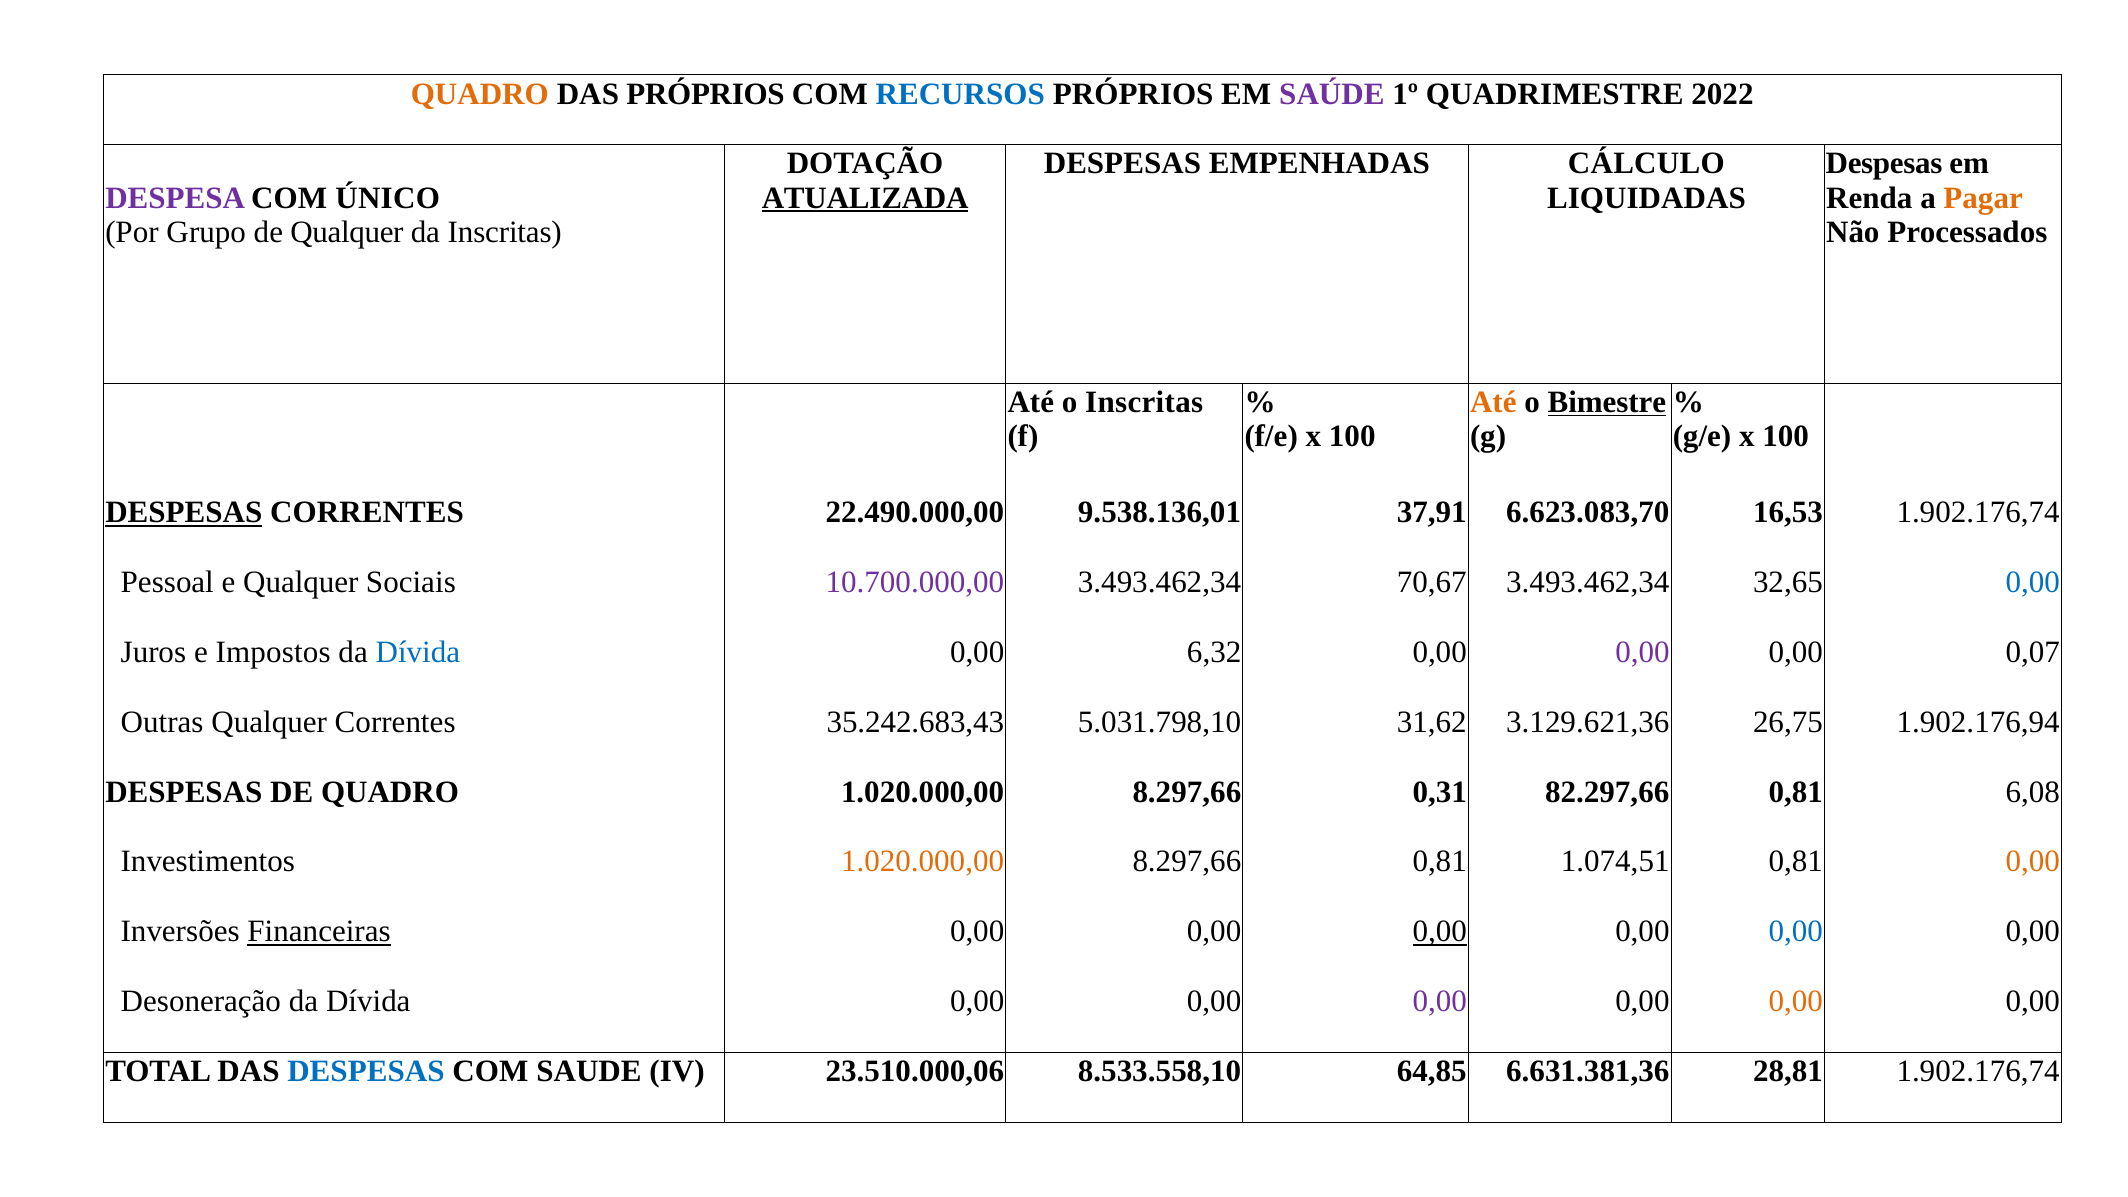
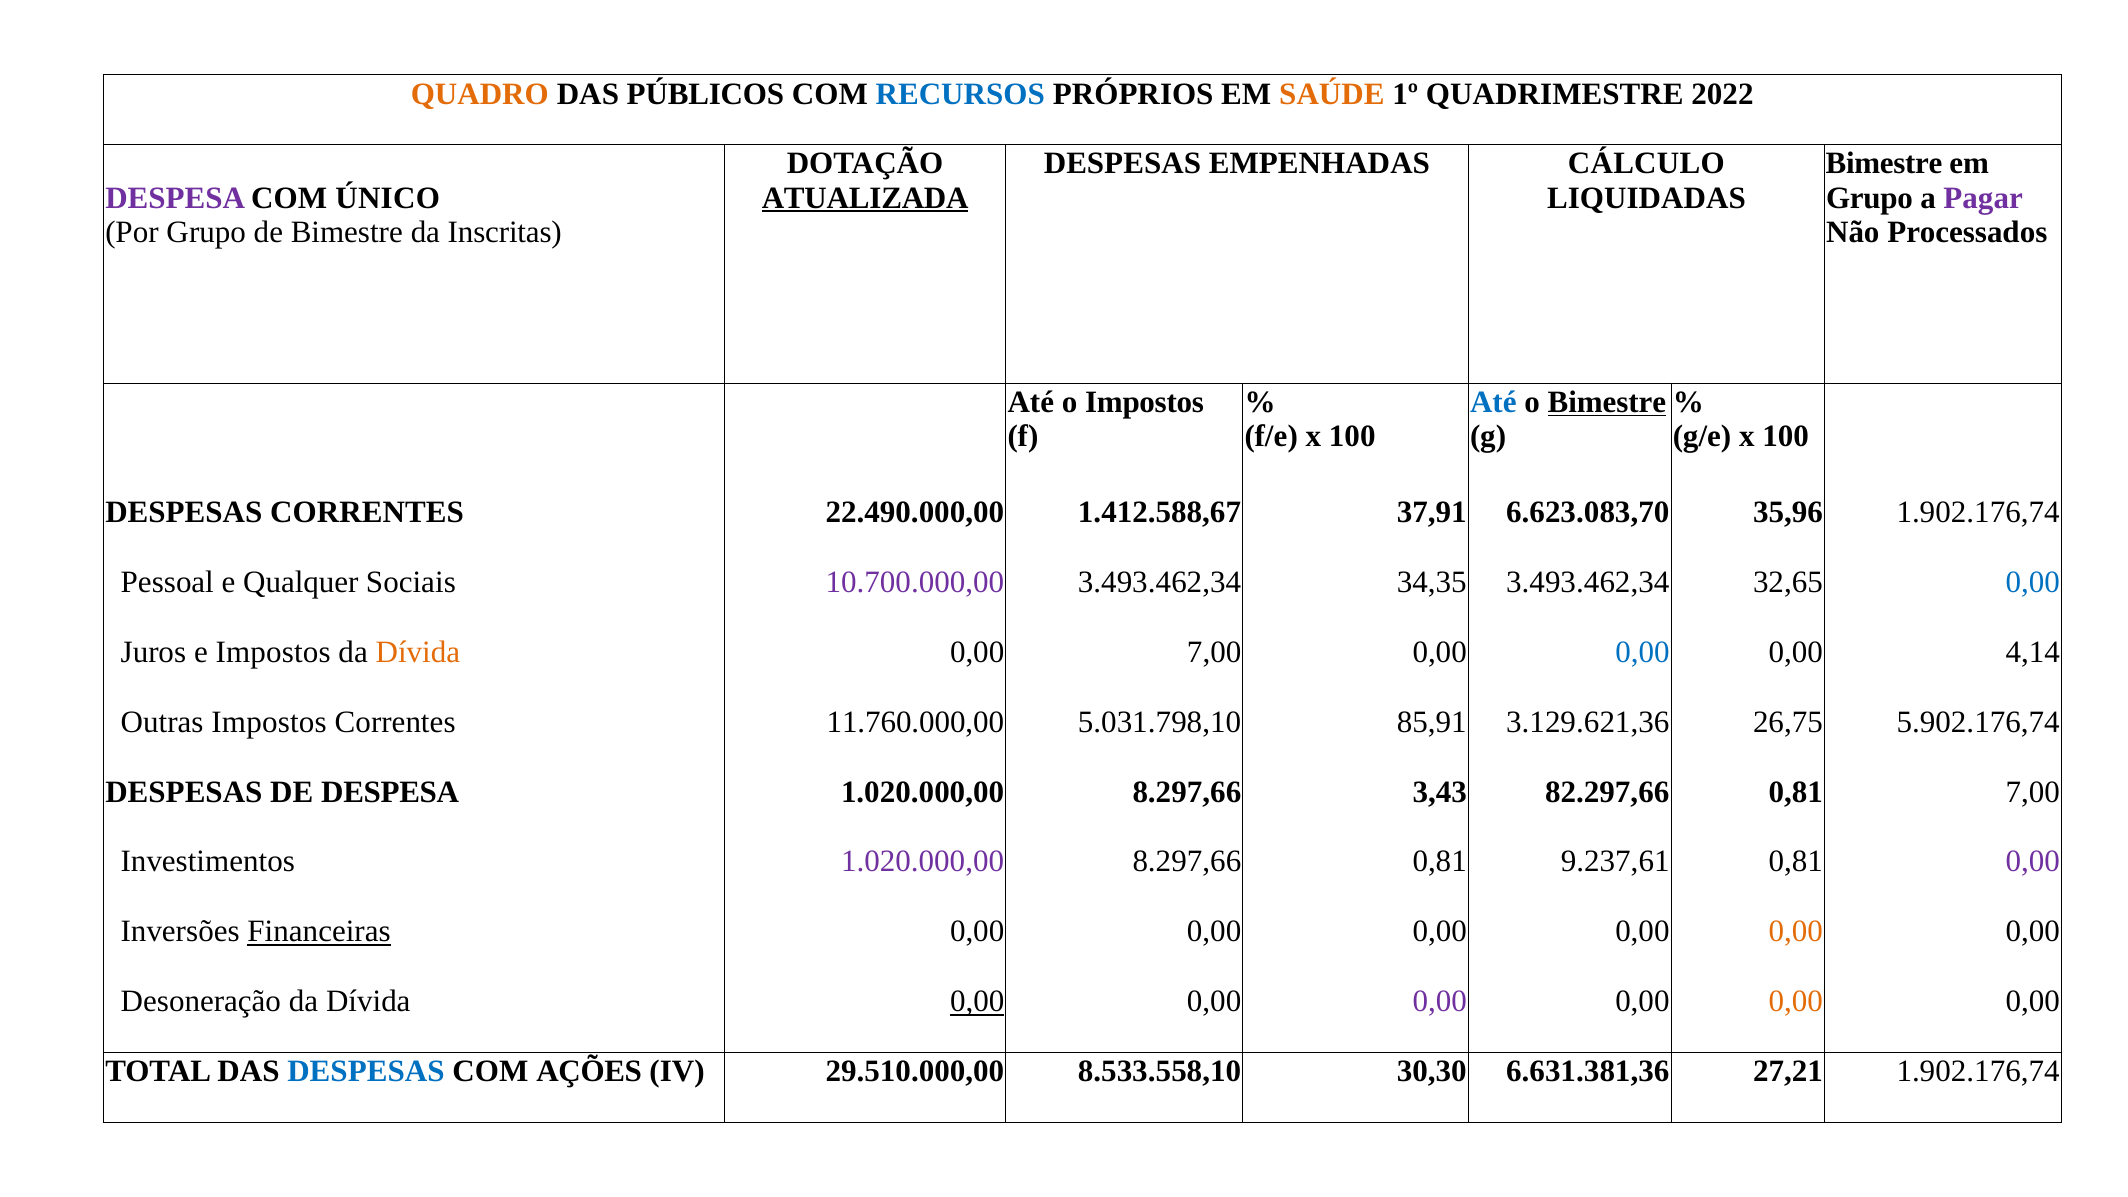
DAS PRÓPRIOS: PRÓPRIOS -> PÚBLICOS
SAÚDE colour: purple -> orange
Despesas at (1884, 164): Despesas -> Bimestre
Renda at (1869, 198): Renda -> Grupo
Pagar colour: orange -> purple
de Qualquer: Qualquer -> Bimestre
o Inscritas: Inscritas -> Impostos
Até at (1493, 402) colour: orange -> blue
DESPESAS at (184, 512) underline: present -> none
9.538.136,01: 9.538.136,01 -> 1.412.588,67
16,53: 16,53 -> 35,96
70,67: 70,67 -> 34,35
Dívida at (418, 652) colour: blue -> orange
0,00 6,32: 6,32 -> 7,00
0,00 at (1642, 652) colour: purple -> blue
0,07: 0,07 -> 4,14
Outras Qualquer: Qualquer -> Impostos
35.242.683,43: 35.242.683,43 -> 11.760.000,00
31,62: 31,62 -> 85,91
1.902.176,94: 1.902.176,94 -> 5.902.176,74
DE QUADRO: QUADRO -> DESPESA
0,31: 0,31 -> 3,43
0,81 6,08: 6,08 -> 7,00
1.020.000,00 at (923, 862) colour: orange -> purple
1.074,51: 1.074,51 -> 9.237,61
0,00 at (2033, 862) colour: orange -> purple
0,00 at (1440, 932) underline: present -> none
0,00 at (1796, 932) colour: blue -> orange
0,00 at (977, 1002) underline: none -> present
SAUDE: SAUDE -> AÇÕES
23.510.000,06: 23.510.000,06 -> 29.510.000,00
64,85: 64,85 -> 30,30
28,81: 28,81 -> 27,21
